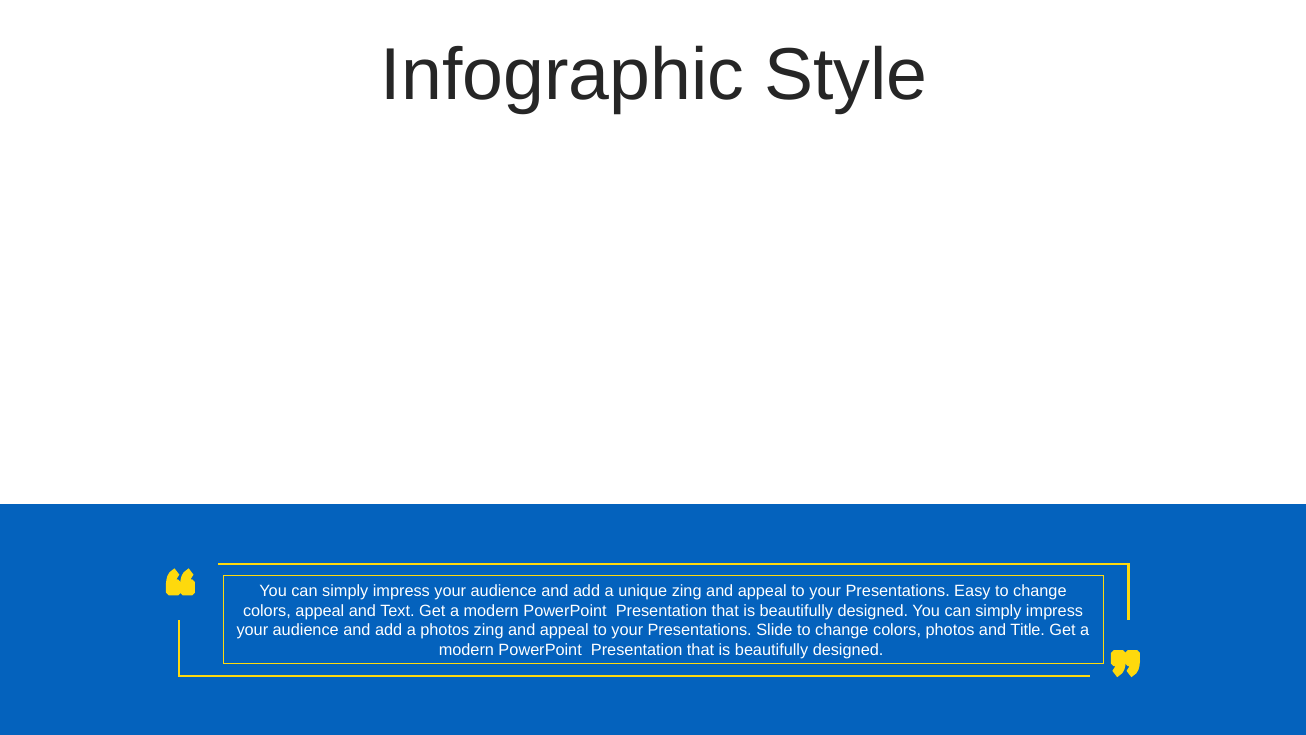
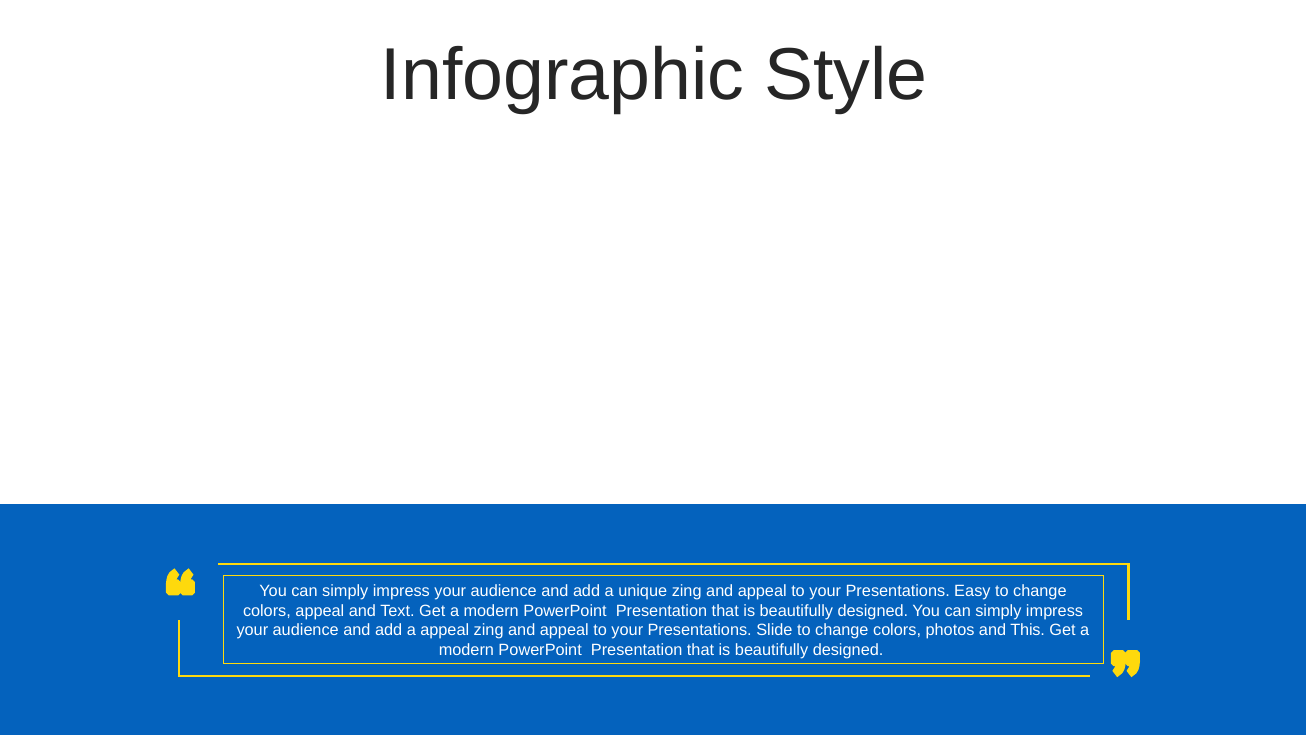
a photos: photos -> appeal
Title: Title -> This
